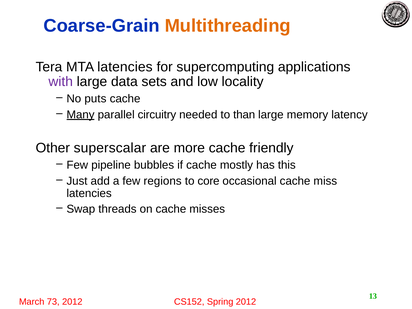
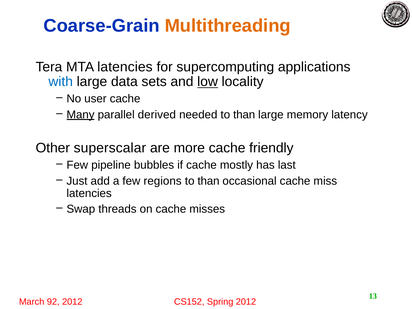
with colour: purple -> blue
low underline: none -> present
puts: puts -> user
circuitry: circuitry -> derived
this: this -> last
core at (209, 181): core -> than
73: 73 -> 92
